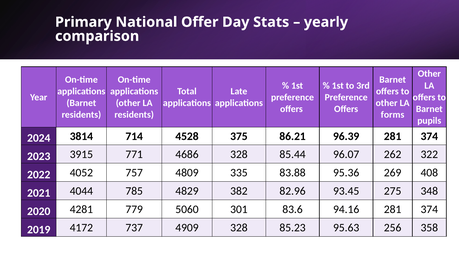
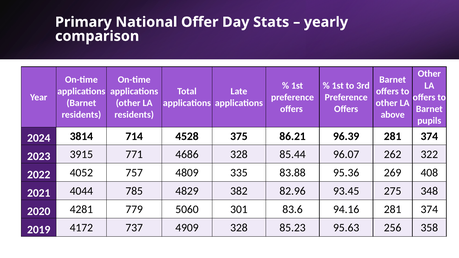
forms: forms -> above
